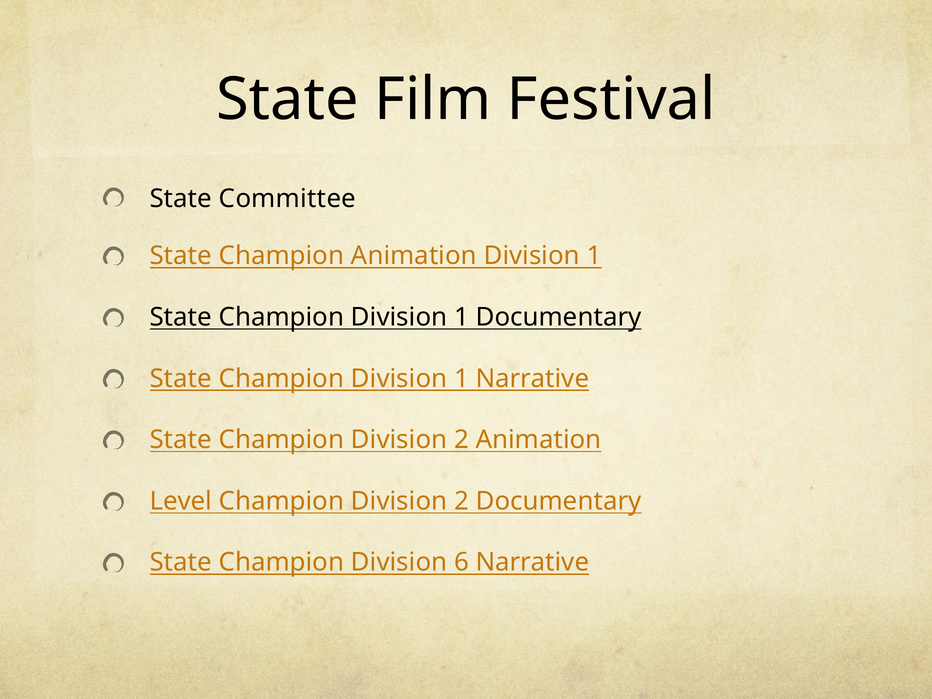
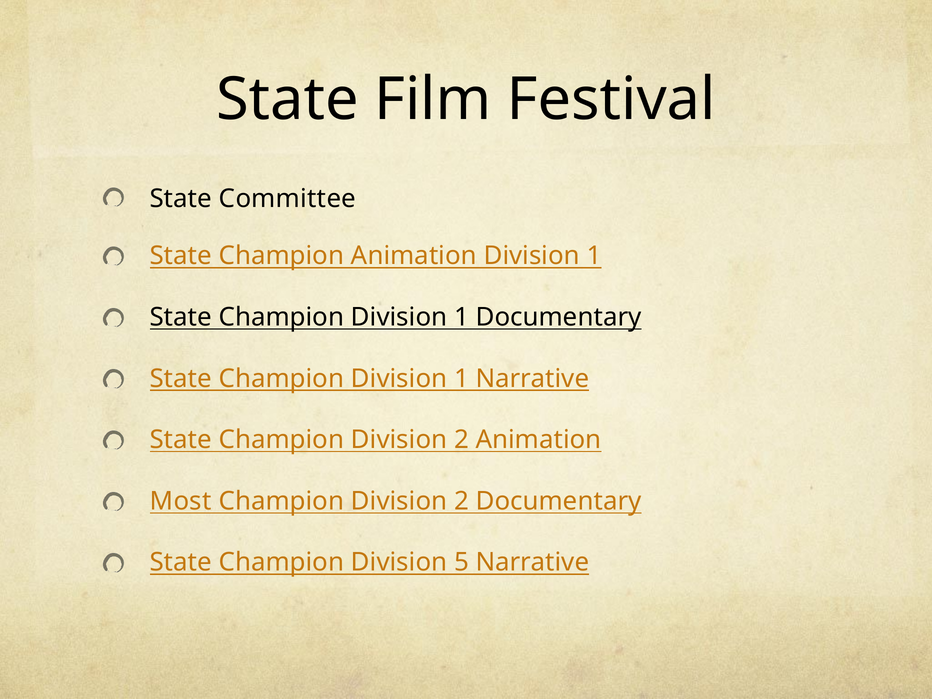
Level: Level -> Most
6: 6 -> 5
